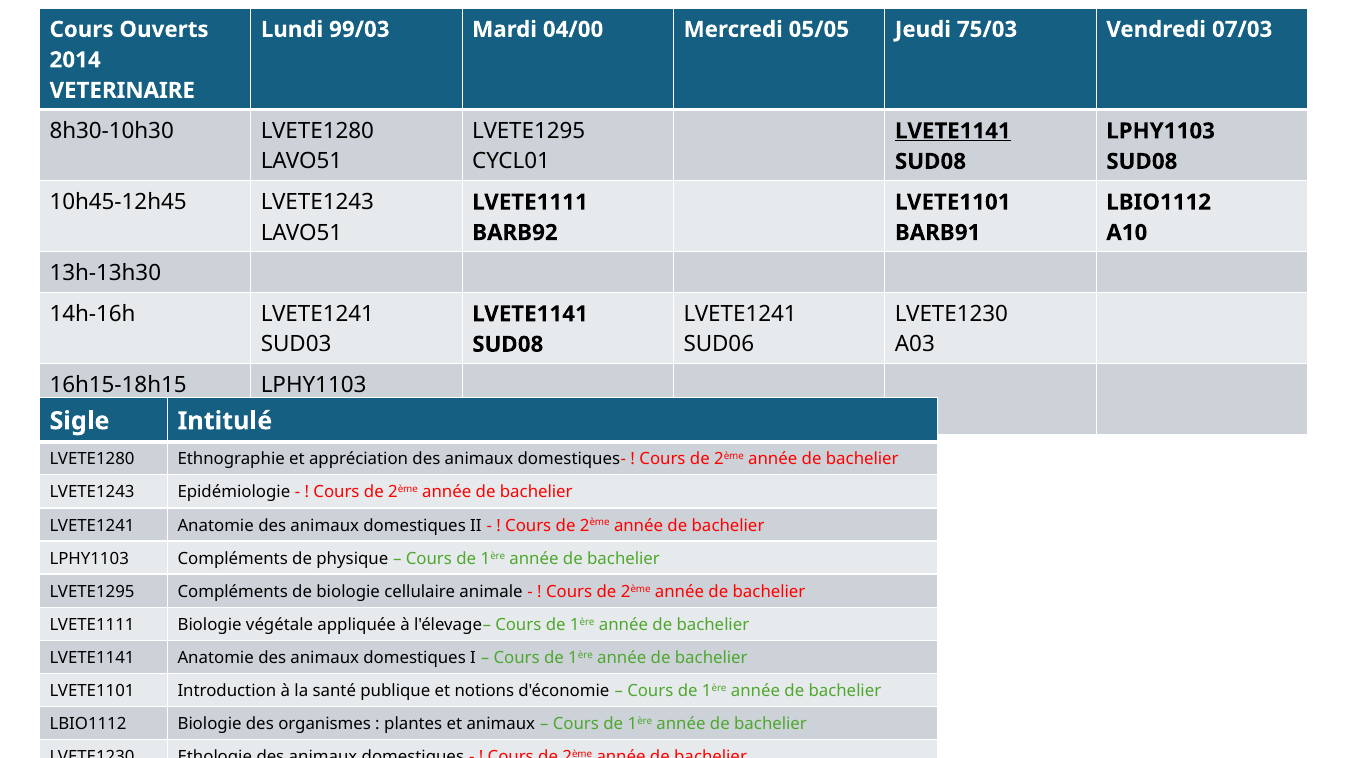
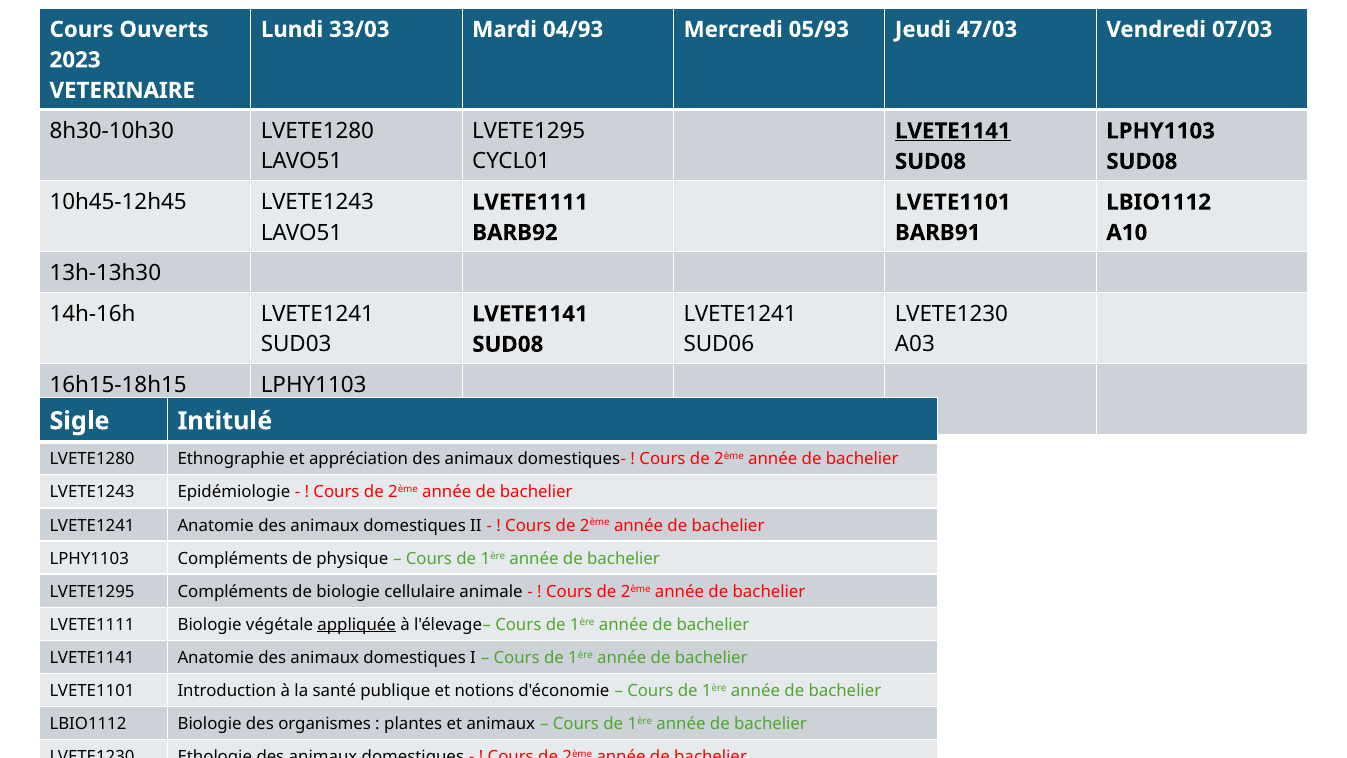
99/03: 99/03 -> 33/03
04/00: 04/00 -> 04/93
05/05: 05/05 -> 05/93
75/03: 75/03 -> 47/03
2014: 2014 -> 2023
appliquée underline: none -> present
